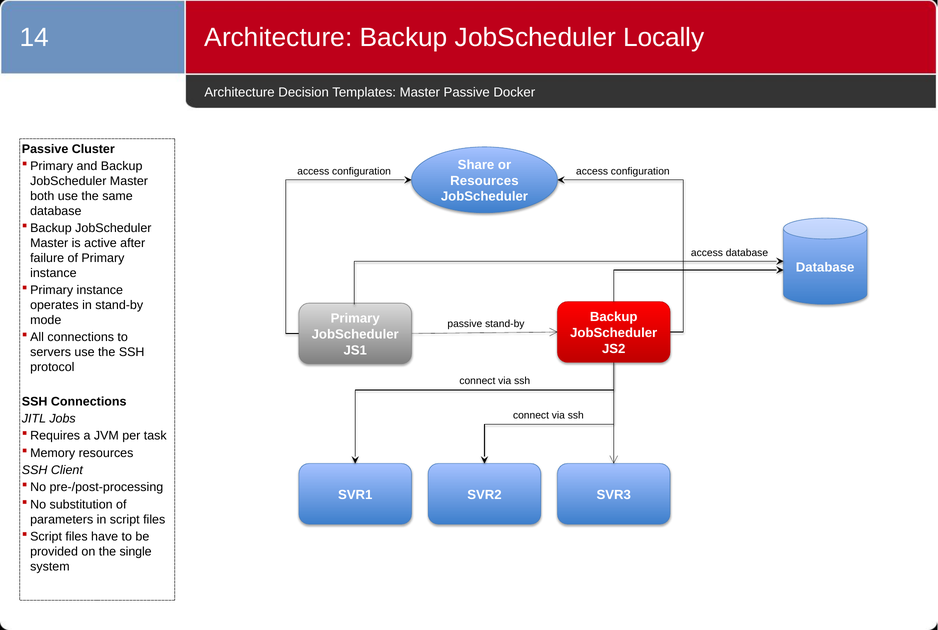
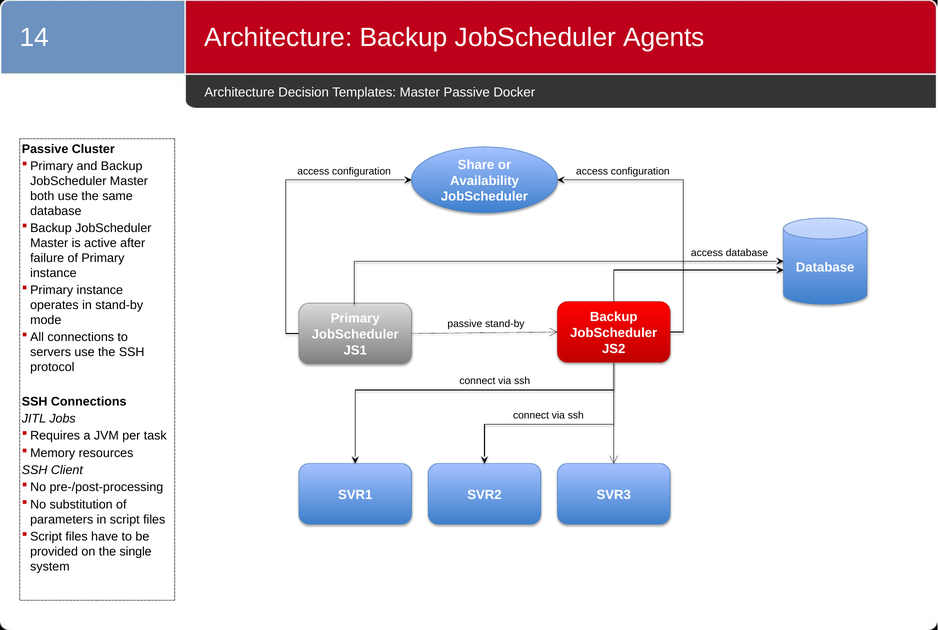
Locally: Locally -> Agents
Resources at (484, 181): Resources -> Availability
